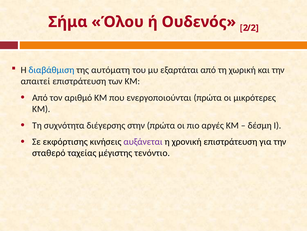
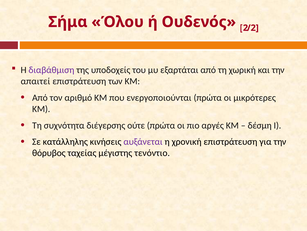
διαβάθμιση colour: blue -> purple
αυτόματη: αυτόματη -> υποδοχείς
στην: στην -> ούτε
εκφόρτισης: εκφόρτισης -> κατάλληλης
σταθερό: σταθερό -> θόρυβος
